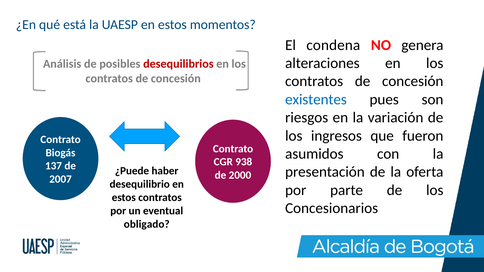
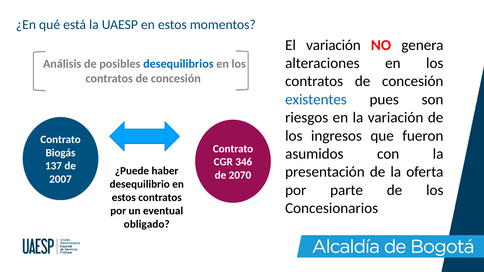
El condena: condena -> variación
desequilibrios colour: red -> blue
938: 938 -> 346
2000: 2000 -> 2070
